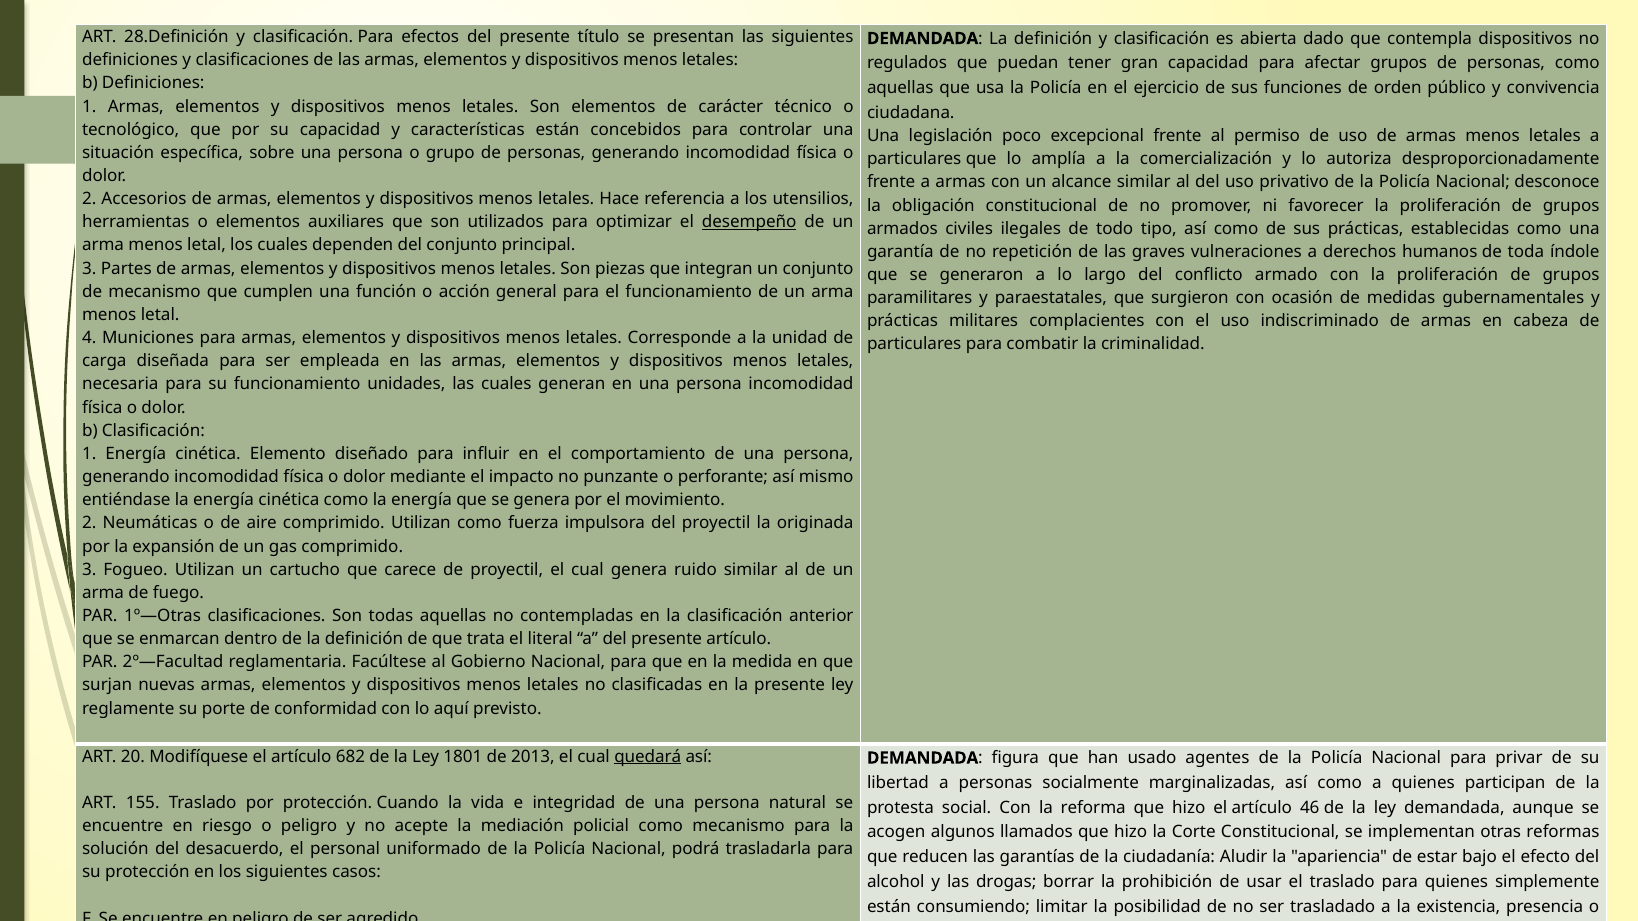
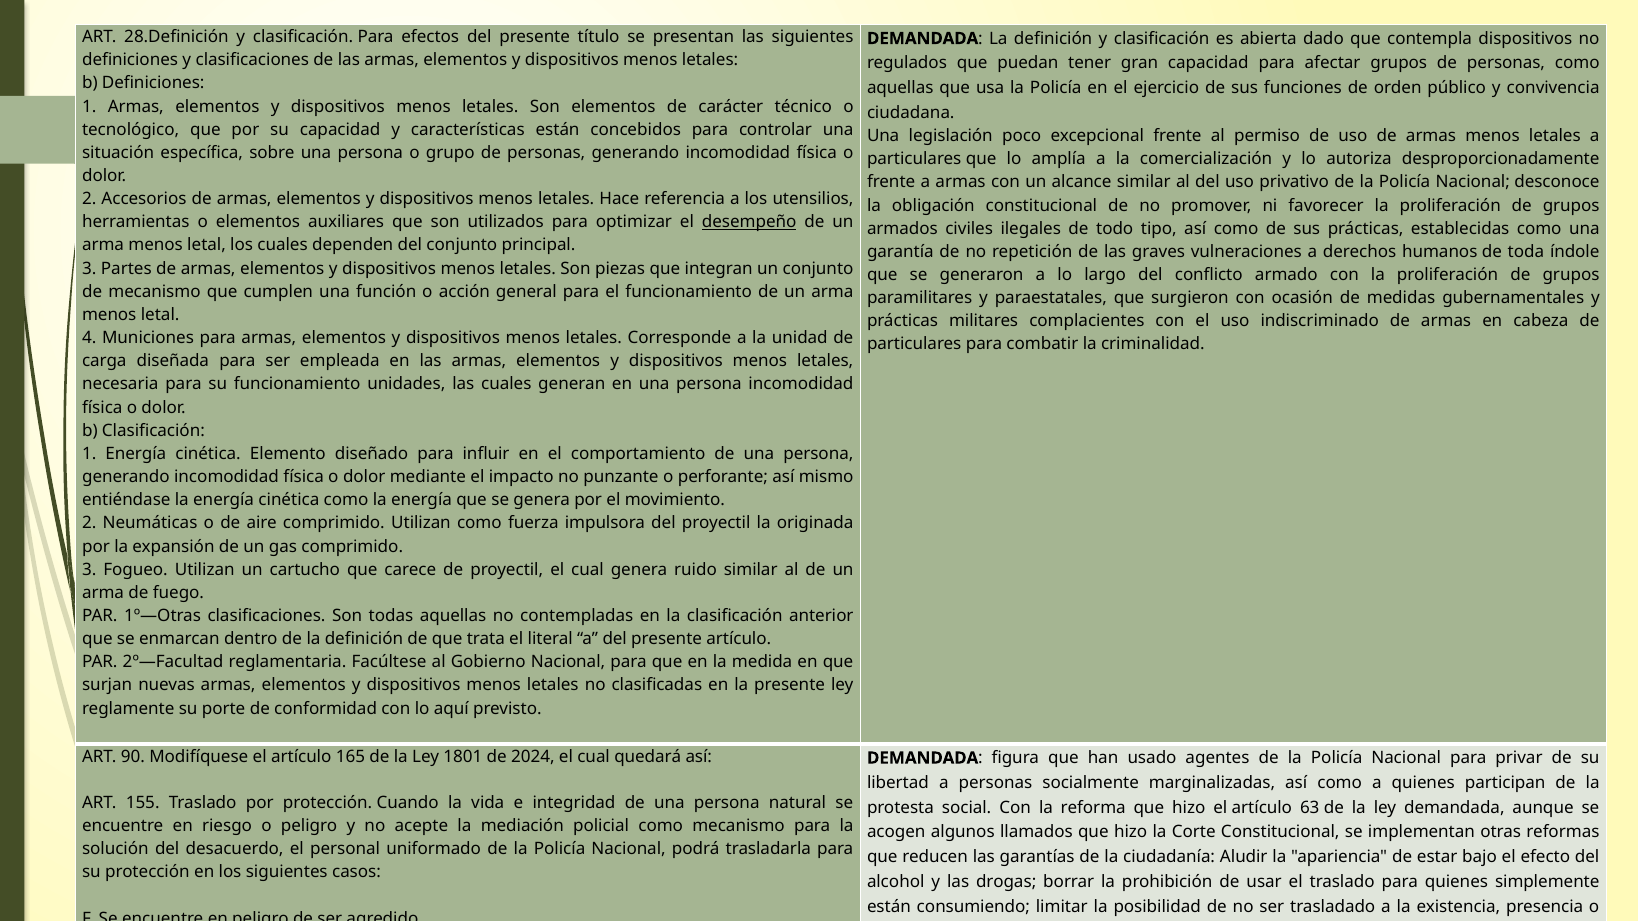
20: 20 -> 90
682: 682 -> 165
2013: 2013 -> 2024
quedará underline: present -> none
46: 46 -> 63
